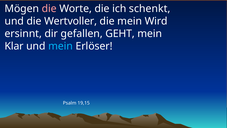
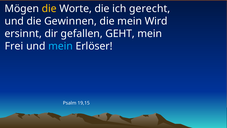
die at (49, 9) colour: pink -> yellow
schenkt: schenkt -> gerecht
Wertvoller: Wertvoller -> Gewinnen
Klar: Klar -> Frei
